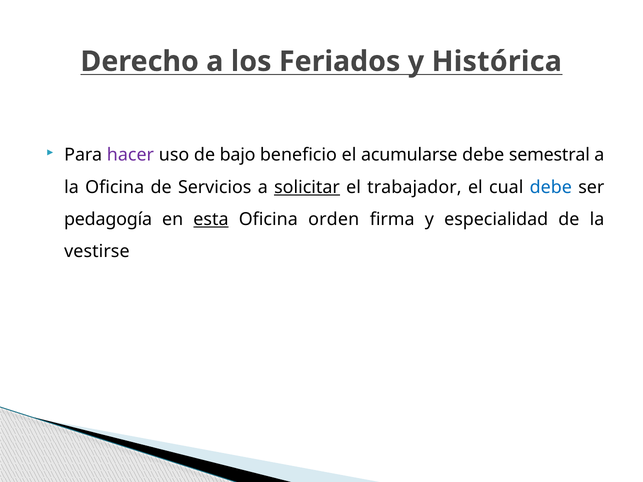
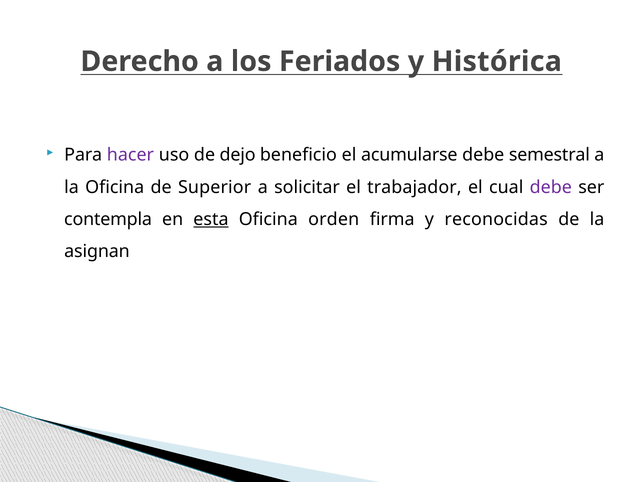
bajo: bajo -> dejo
Servicios: Servicios -> Superior
solicitar underline: present -> none
debe at (551, 187) colour: blue -> purple
pedagogía: pedagogía -> contempla
especialidad: especialidad -> reconocidas
vestirse: vestirse -> asignan
